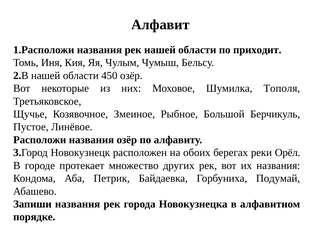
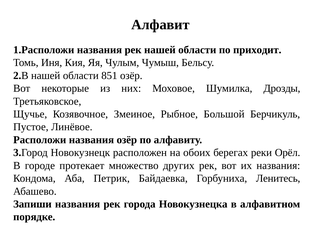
450: 450 -> 851
Тополя: Тополя -> Дрозды
Подумай: Подумай -> Ленитесь
